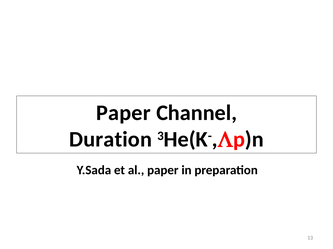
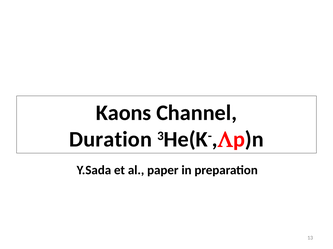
Paper at (123, 113): Paper -> Kaons
